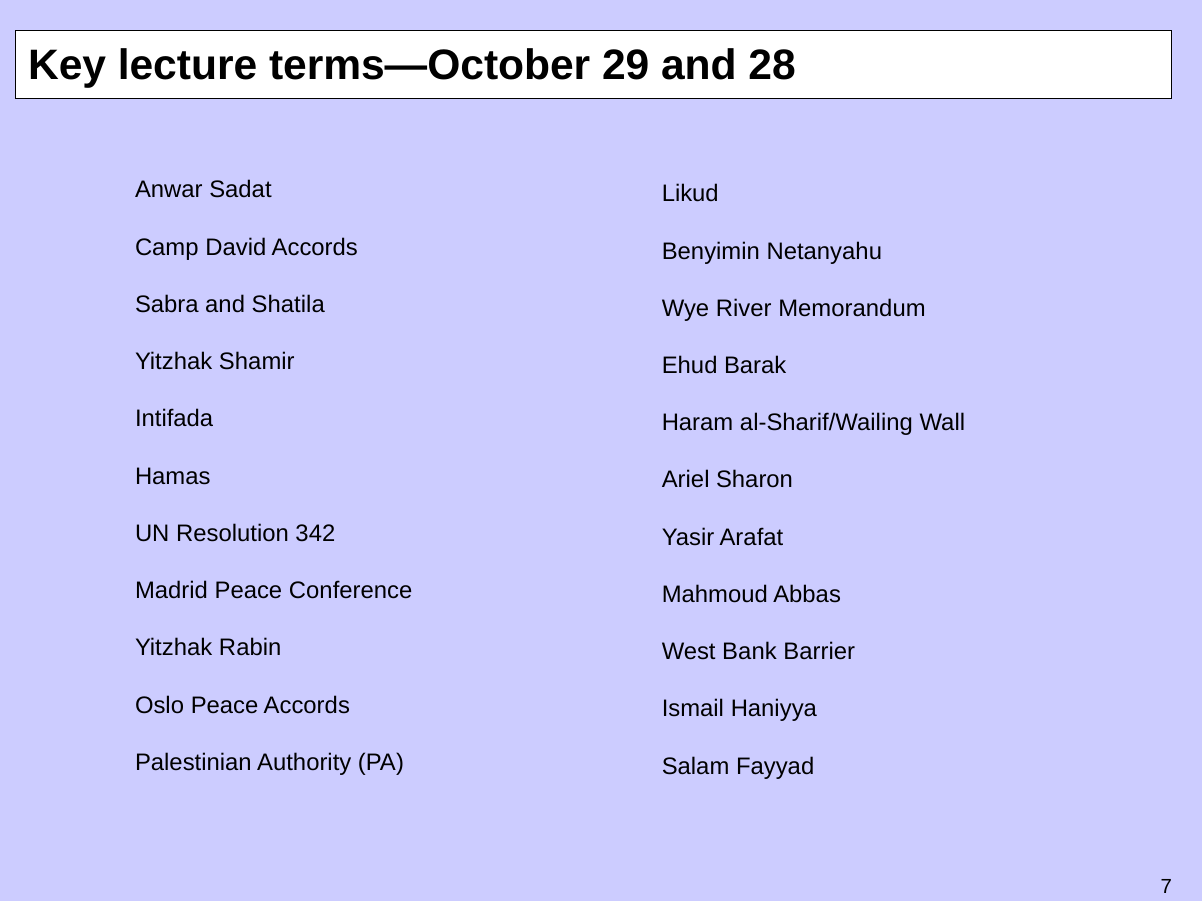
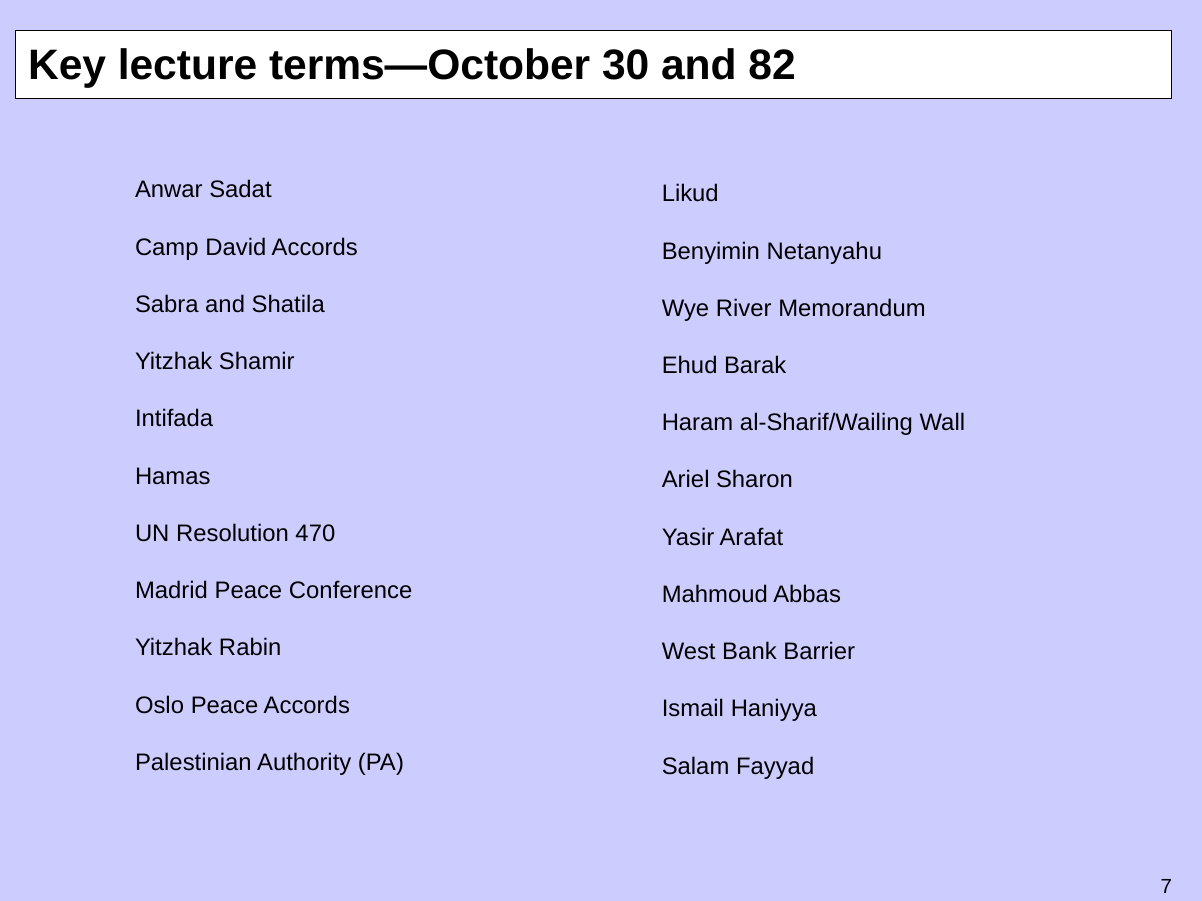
29: 29 -> 30
28: 28 -> 82
342: 342 -> 470
